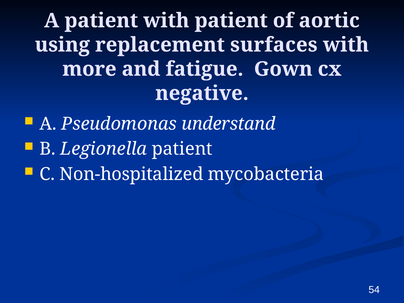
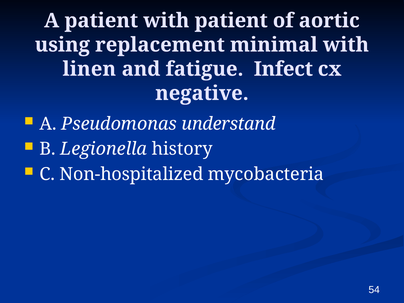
surfaces: surfaces -> minimal
more: more -> linen
Gown: Gown -> Infect
Legionella patient: patient -> history
